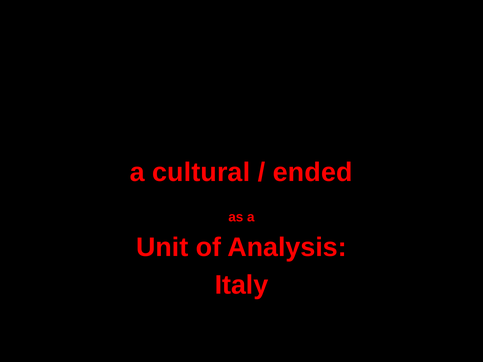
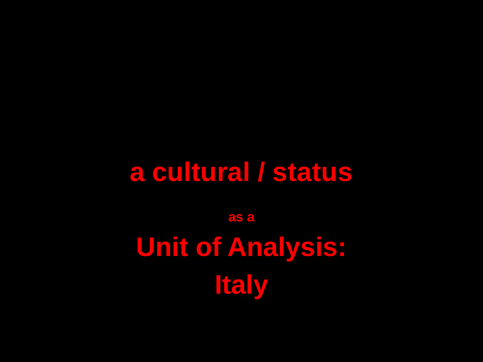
ended: ended -> status
